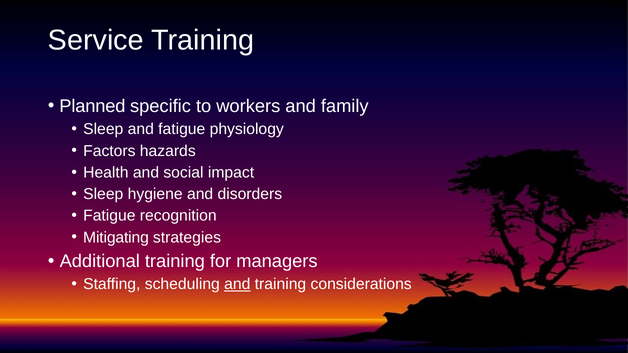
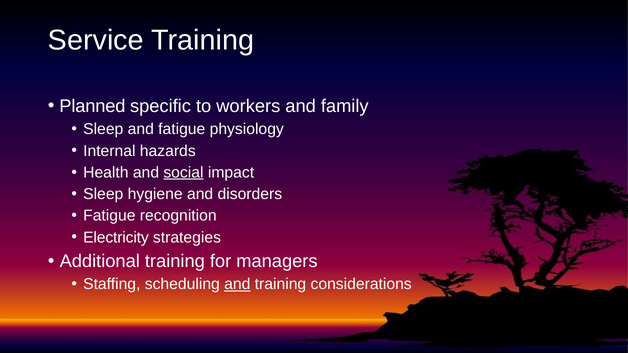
Factors: Factors -> Internal
social underline: none -> present
Mitigating: Mitigating -> Electricity
